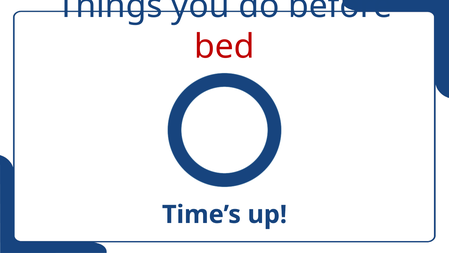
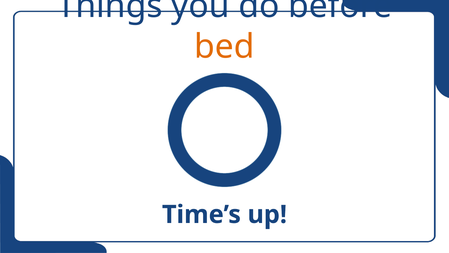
bed colour: red -> orange
